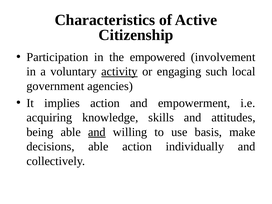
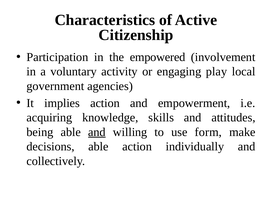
activity underline: present -> none
such: such -> play
basis: basis -> form
